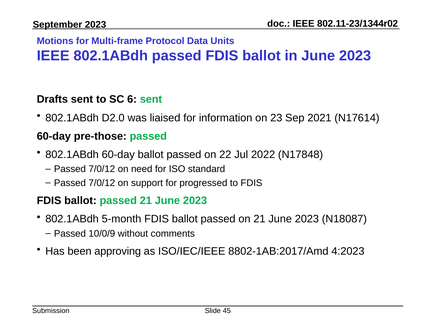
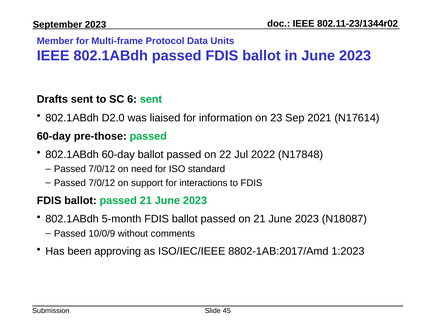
Motions: Motions -> Member
progressed: progressed -> interactions
4:2023: 4:2023 -> 1:2023
